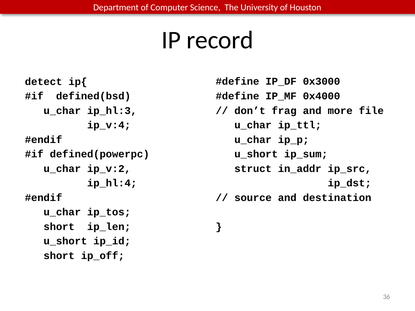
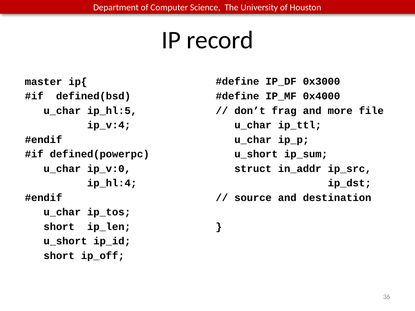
detect: detect -> master
ip_hl:3: ip_hl:3 -> ip_hl:5
ip_v:2: ip_v:2 -> ip_v:0
